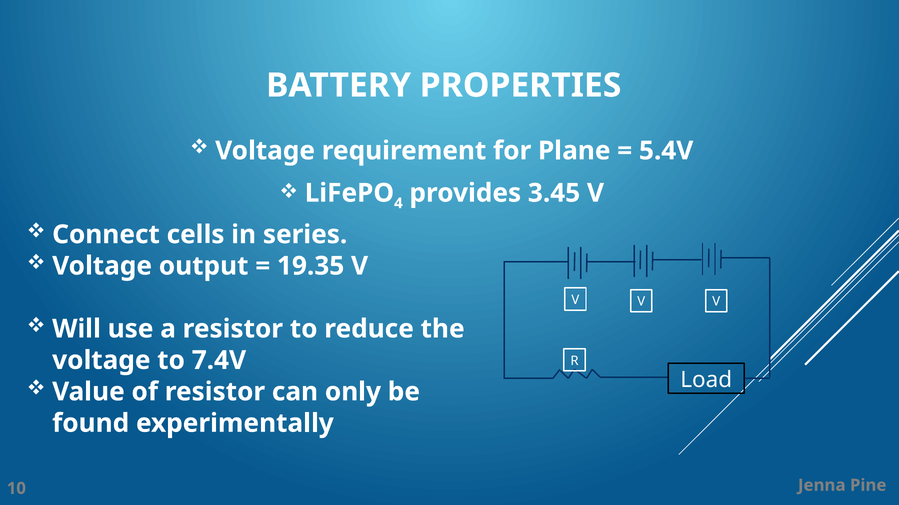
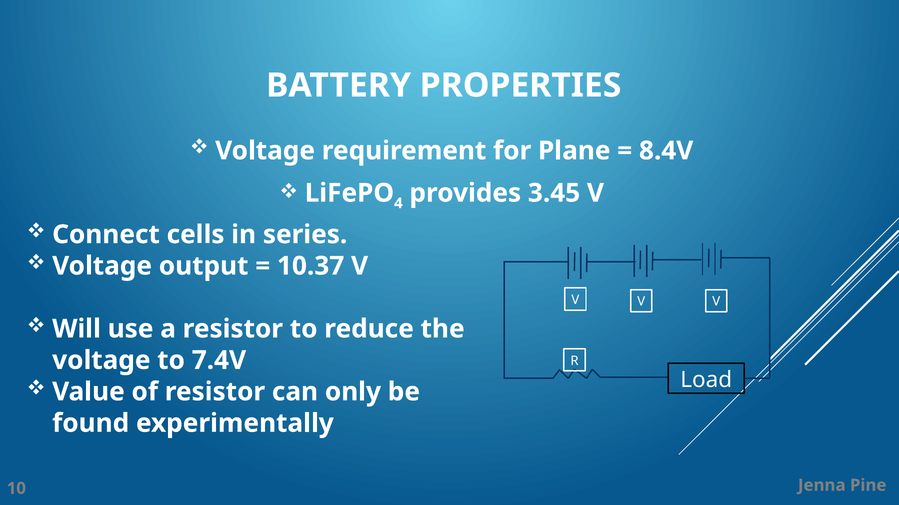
5.4V: 5.4V -> 8.4V
19.35: 19.35 -> 10.37
